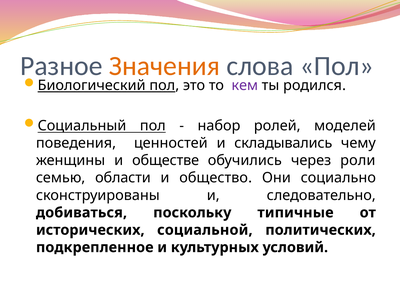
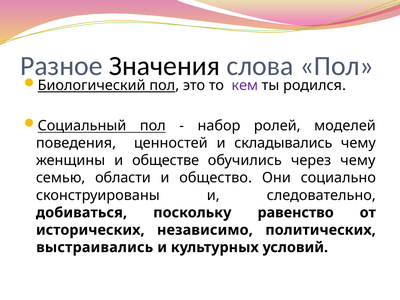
Значения colour: orange -> black
через роли: роли -> чему
типичные: типичные -> равенство
социальной: социальной -> независимо
подкрепленное: подкрепленное -> выстраивались
